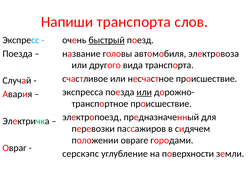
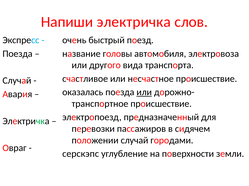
Напиши транспорта: транспорта -> электричка
быстрый underline: present -> none
экспресса: экспресса -> оказалась
положении овраге: овраге -> случай
